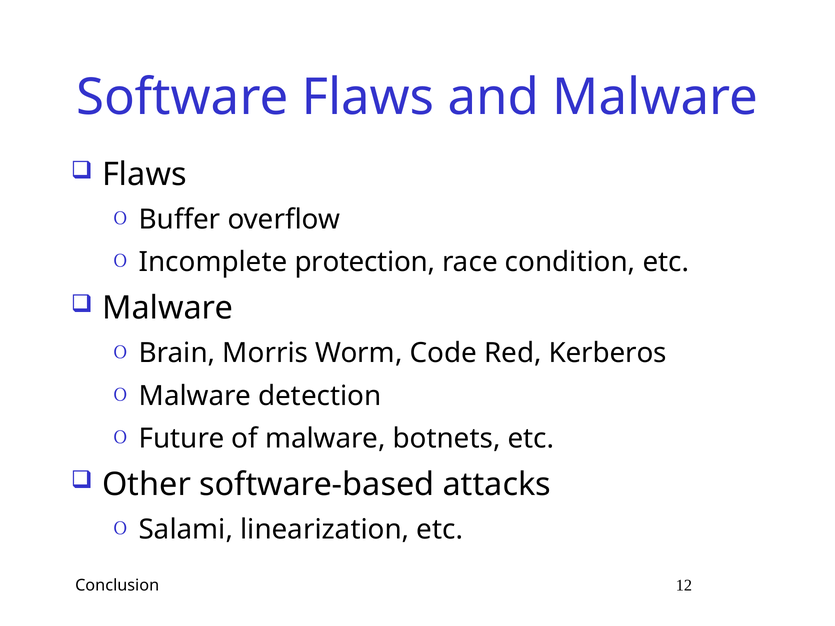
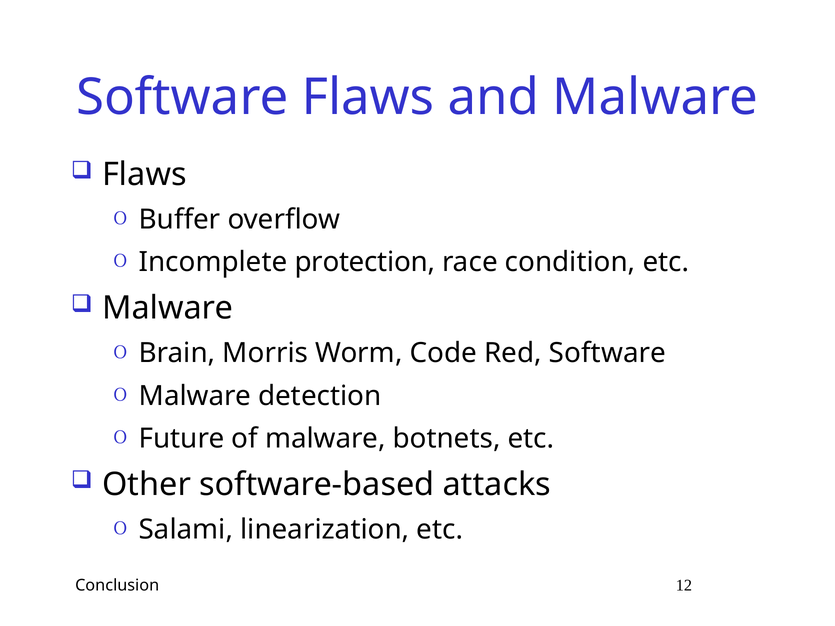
Red Kerberos: Kerberos -> Software
